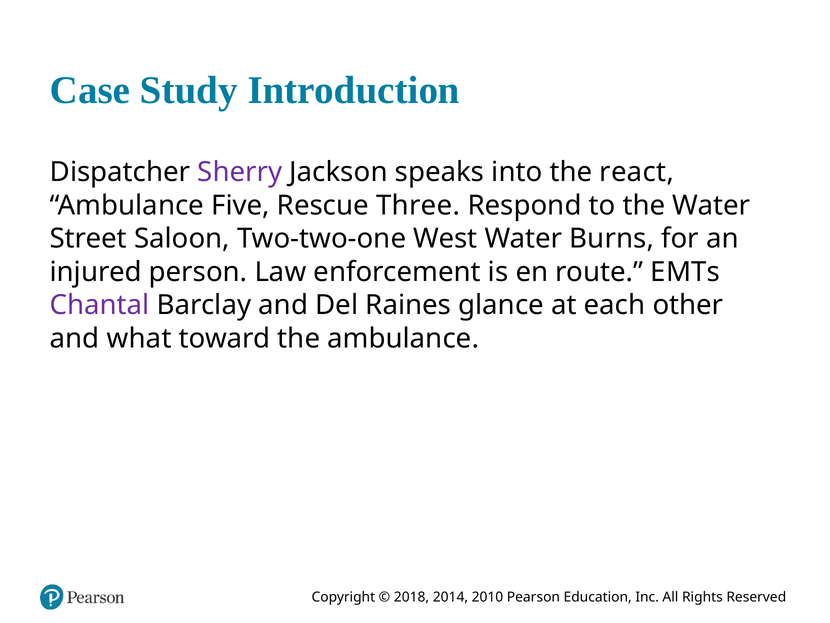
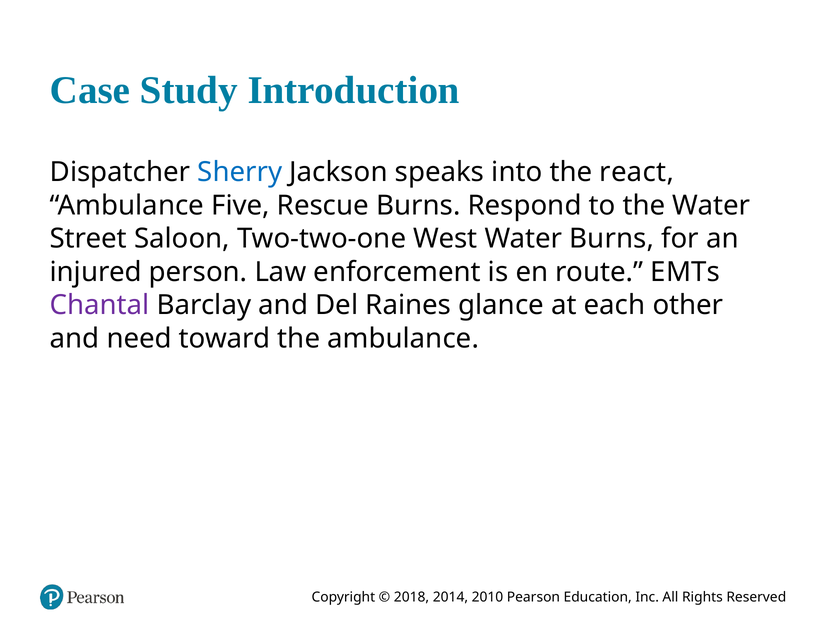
Sherry colour: purple -> blue
Rescue Three: Three -> Burns
what: what -> need
